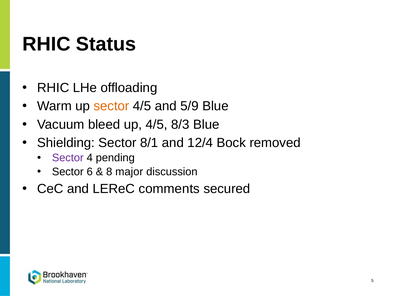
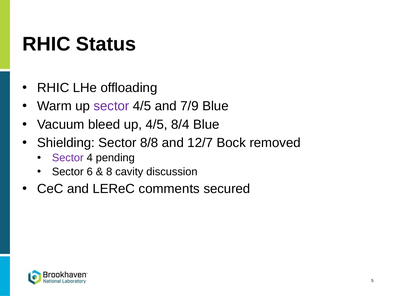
sector at (111, 106) colour: orange -> purple
5/9: 5/9 -> 7/9
8/3: 8/3 -> 8/4
8/1: 8/1 -> 8/8
12/4: 12/4 -> 12/7
major: major -> cavity
